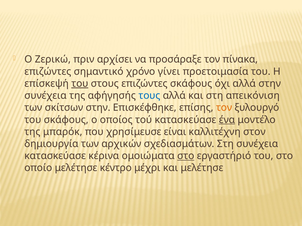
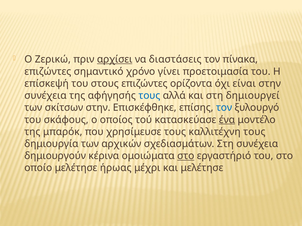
αρχίσει underline: none -> present
προσάραξε: προσάραξε -> διαστάσεις
του at (80, 84) underline: present -> none
επιζώντες σκάφους: σκάφους -> ορίζοντα
όχι αλλά: αλλά -> είναι
απεικόνιση: απεικόνιση -> δημιουργεί
τον at (224, 108) colour: orange -> blue
χρησίμευσε είναι: είναι -> τους
καλλιτέχνη στον: στον -> τους
κατασκεύασε at (55, 156): κατασκεύασε -> δημιουργούν
κέντρο: κέντρο -> ήρωας
